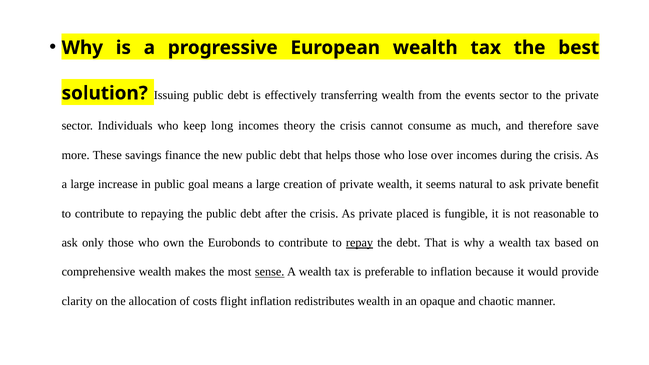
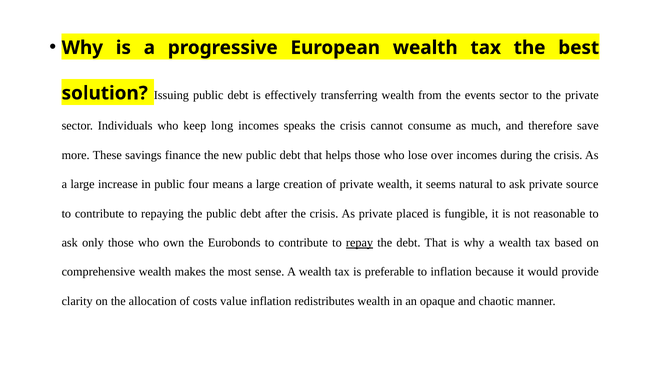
theory: theory -> speaks
goal: goal -> four
benefit: benefit -> source
sense underline: present -> none
flight: flight -> value
